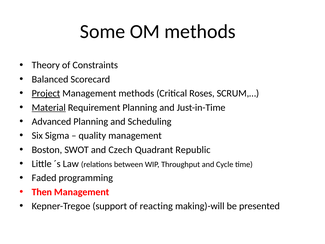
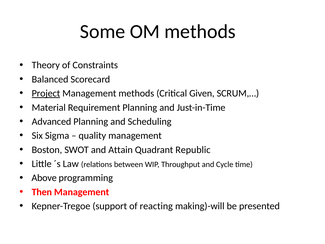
Roses: Roses -> Given
Material underline: present -> none
Czech: Czech -> Attain
Faded: Faded -> Above
